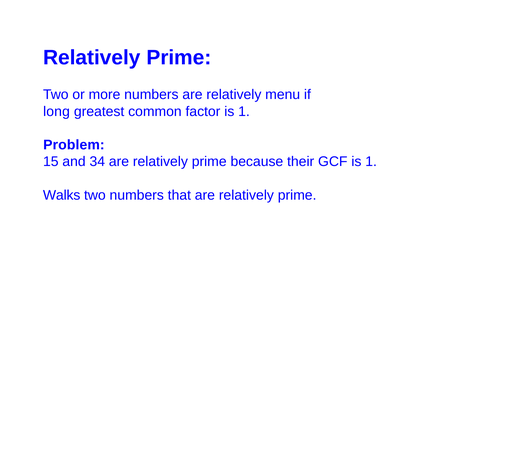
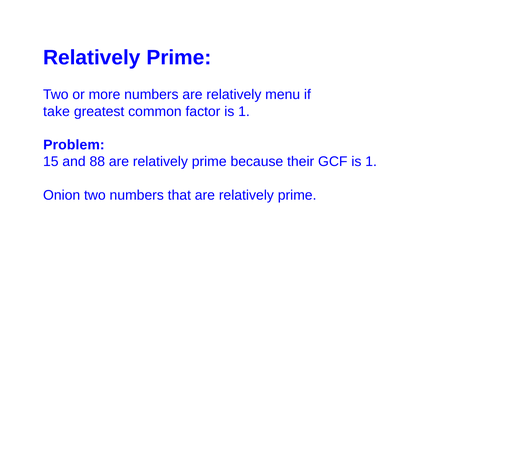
long: long -> take
34: 34 -> 88
Walks: Walks -> Onion
